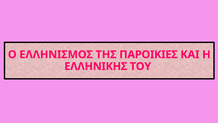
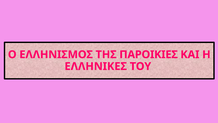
ΕΛΛΗΝΙΚΗΣ: ΕΛΛΗΝΙΚΗΣ -> ΕΛΛΗΝΙΚΕΣ
